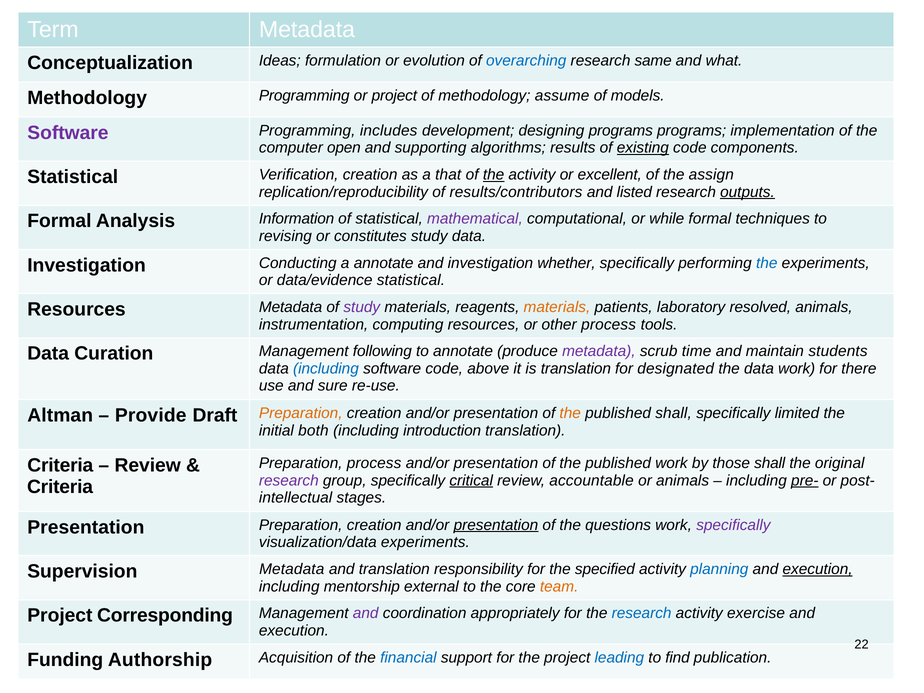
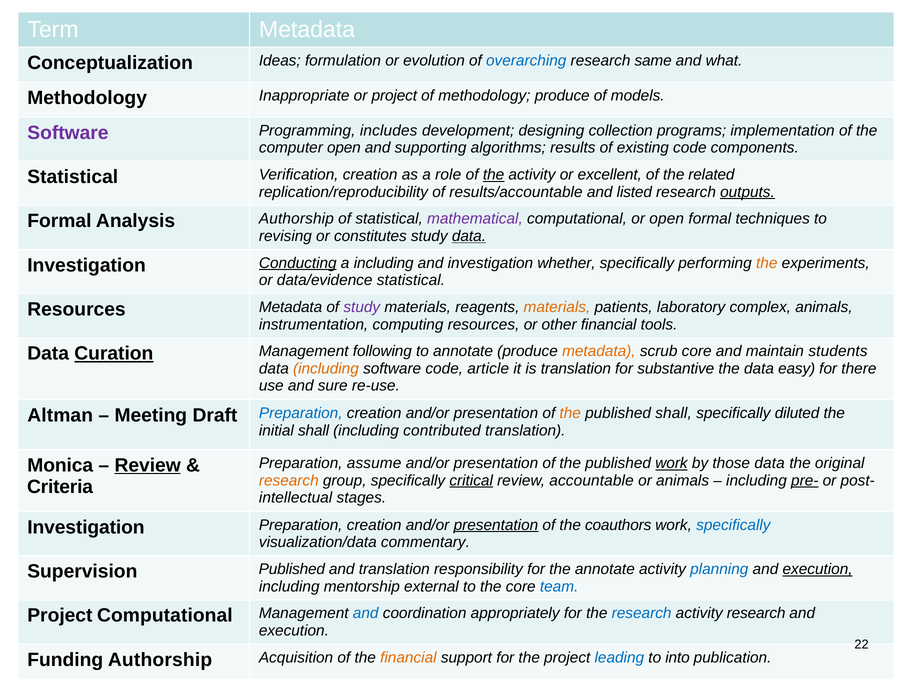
Methodology Programming: Programming -> Inappropriate
methodology assume: assume -> produce
designing programs: programs -> collection
existing underline: present -> none
that: that -> role
assign: assign -> related
results/contributors: results/contributors -> results/accountable
Analysis Information: Information -> Authorship
or while: while -> open
data at (469, 236) underline: none -> present
Conducting underline: none -> present
a annotate: annotate -> including
the at (767, 263) colour: blue -> orange
resolved: resolved -> complex
other process: process -> financial
Curation underline: none -> present
metadata at (599, 351) colour: purple -> orange
scrub time: time -> core
including at (326, 369) colour: blue -> orange
above: above -> article
designated: designated -> substantive
data work: work -> easy
Provide: Provide -> Meeting
Preparation at (301, 413) colour: orange -> blue
limited: limited -> diluted
initial both: both -> shall
introduction: introduction -> contributed
Preparation process: process -> assume
work at (671, 463) underline: none -> present
those shall: shall -> data
Criteria at (60, 465): Criteria -> Monica
Review at (148, 465) underline: none -> present
research at (289, 480) colour: purple -> orange
Presentation at (86, 527): Presentation -> Investigation
questions: questions -> coauthors
specifically at (733, 525) colour: purple -> blue
visualization/data experiments: experiments -> commentary
Supervision Metadata: Metadata -> Published
the specified: specified -> annotate
team colour: orange -> blue
Project Corresponding: Corresponding -> Computational
and at (366, 613) colour: purple -> blue
activity exercise: exercise -> research
financial at (408, 658) colour: blue -> orange
find: find -> into
